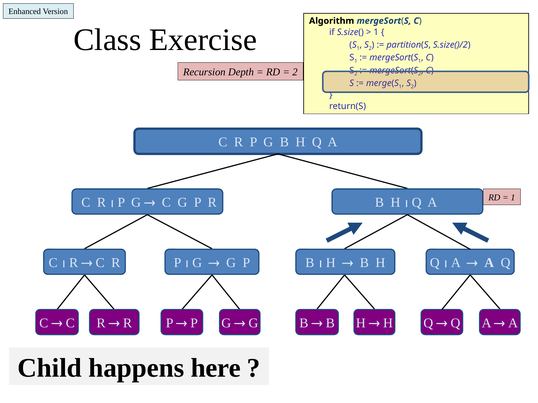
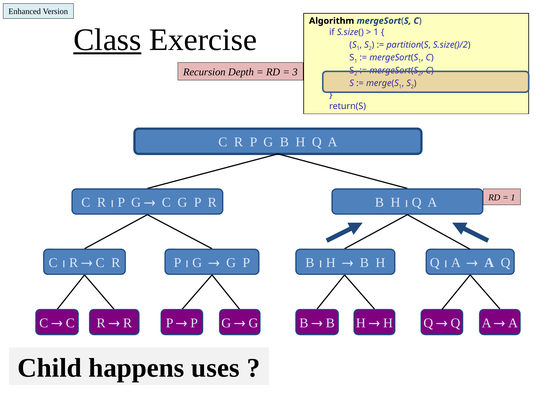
Class underline: none -> present
2 at (295, 72): 2 -> 3
here: here -> uses
